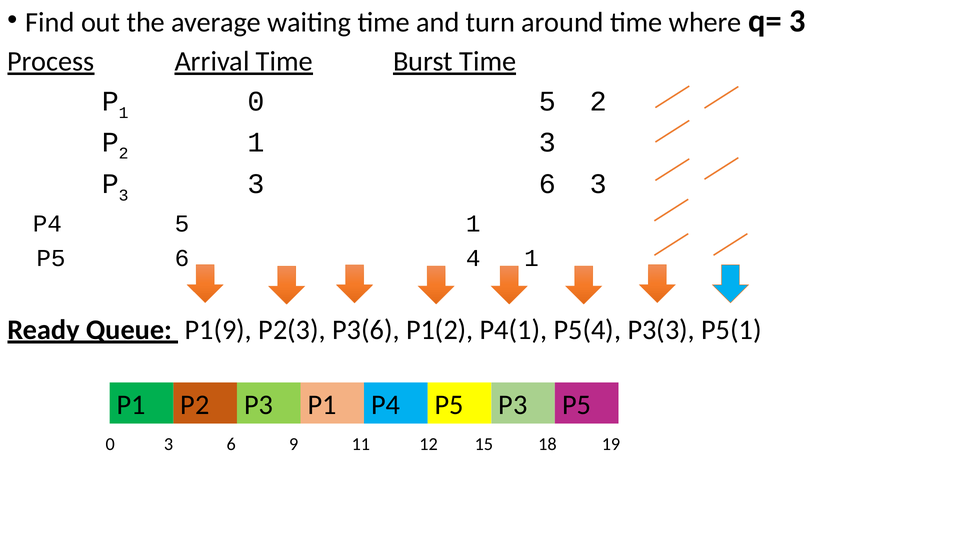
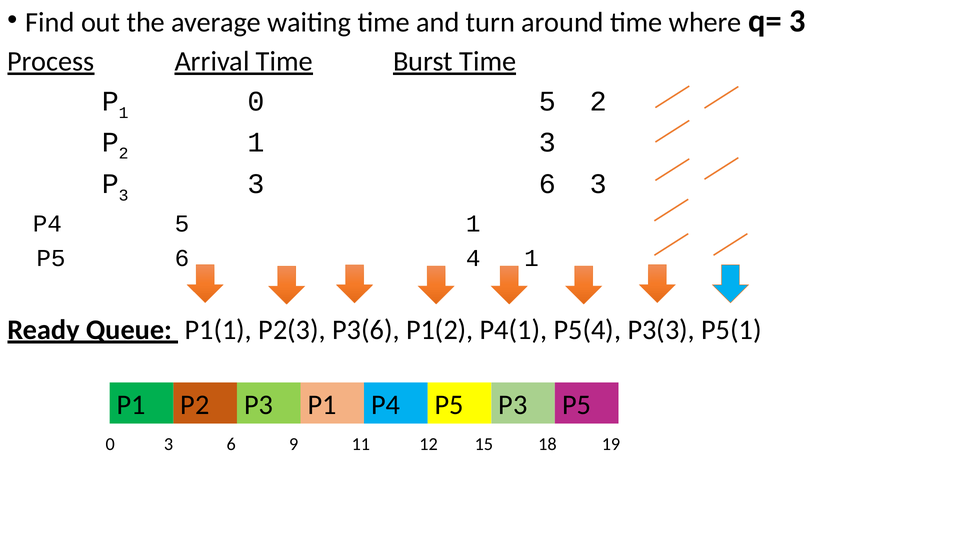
P1(9: P1(9 -> P1(1
